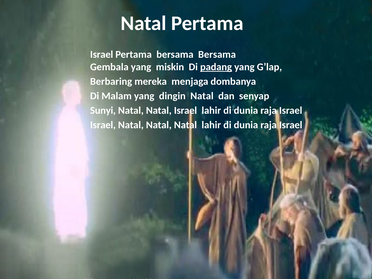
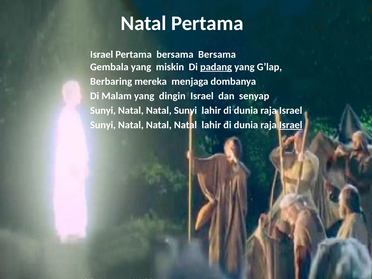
dingin Natal: Natal -> Israel
Natal Israel: Israel -> Sunyi
Israel at (103, 125): Israel -> Sunyi
Israel at (291, 125) underline: none -> present
